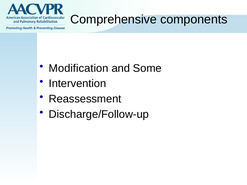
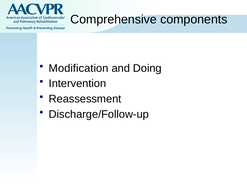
Some: Some -> Doing
